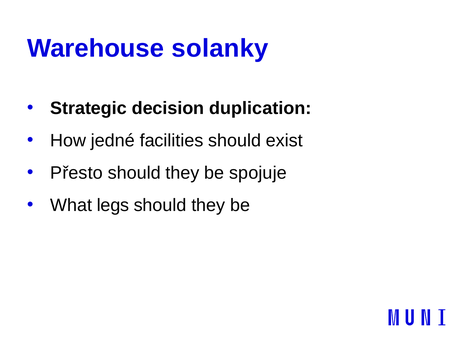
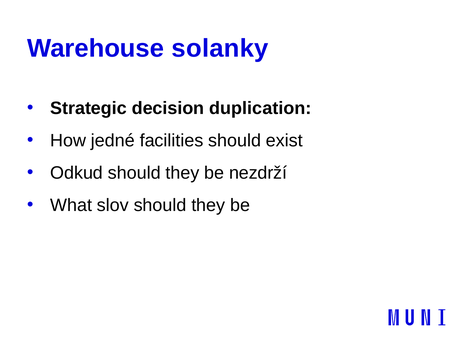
Přesto: Přesto -> Odkud
spojuje: spojuje -> nezdrží
legs: legs -> slov
